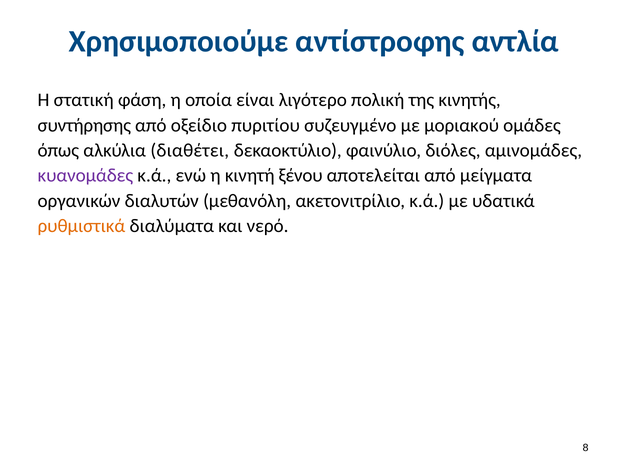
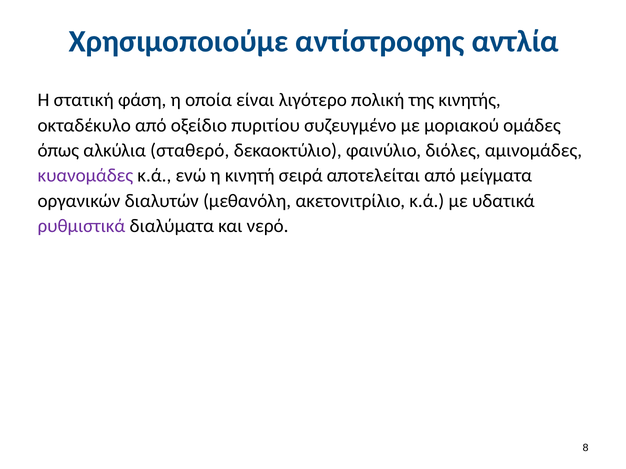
συντήρησης: συντήρησης -> οκταδέκυλο
διαθέτει: διαθέτει -> σταθερό
ξένου: ξένου -> σειρά
ρυθμιστικά colour: orange -> purple
